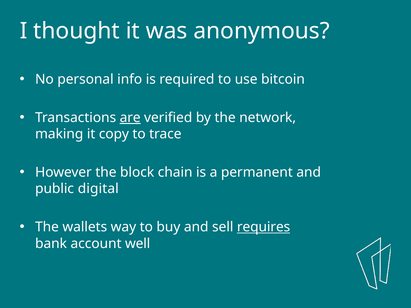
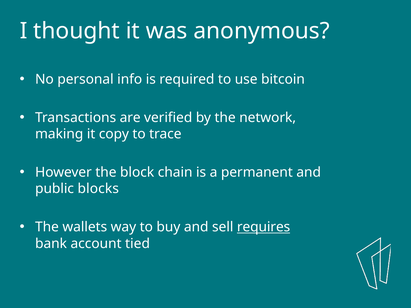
are underline: present -> none
digital: digital -> blocks
well: well -> tied
